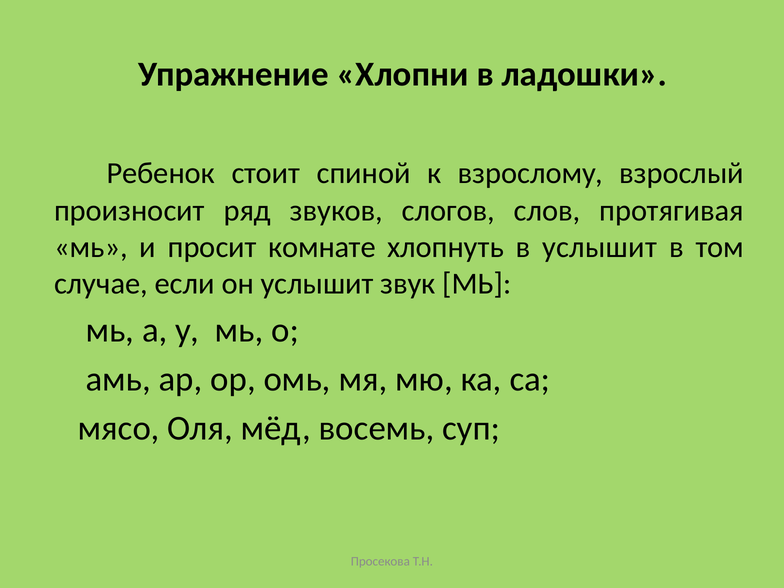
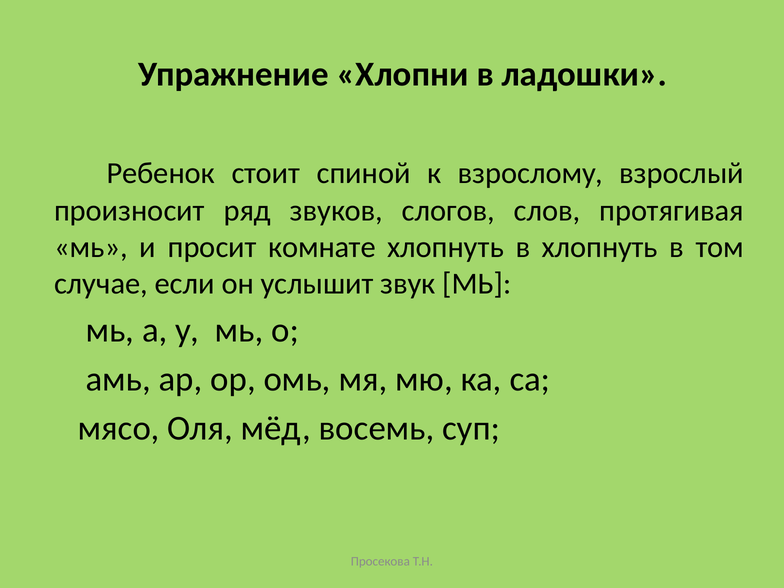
в услышит: услышит -> хлопнуть
